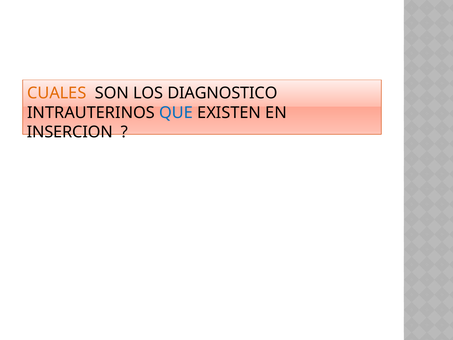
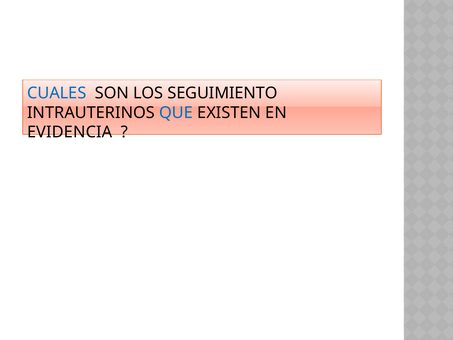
CUALES colour: orange -> blue
DIAGNOSTICO: DIAGNOSTICO -> SEGUIMIENTO
INSERCION: INSERCION -> EVIDENCIA
